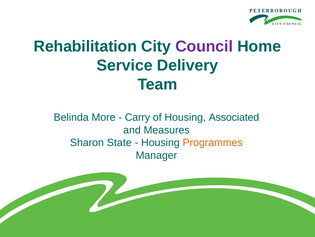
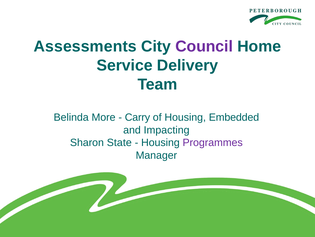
Rehabilitation: Rehabilitation -> Assessments
Associated: Associated -> Embedded
Measures: Measures -> Impacting
Programmes colour: orange -> purple
